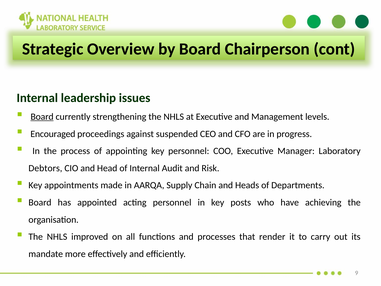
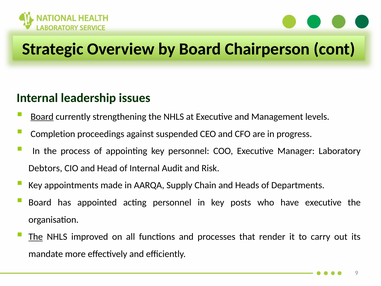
Encouraged: Encouraged -> Completion
have achieving: achieving -> executive
The at (36, 237) underline: none -> present
